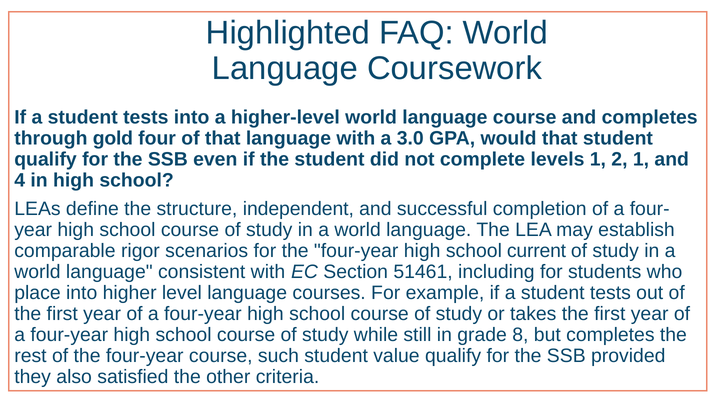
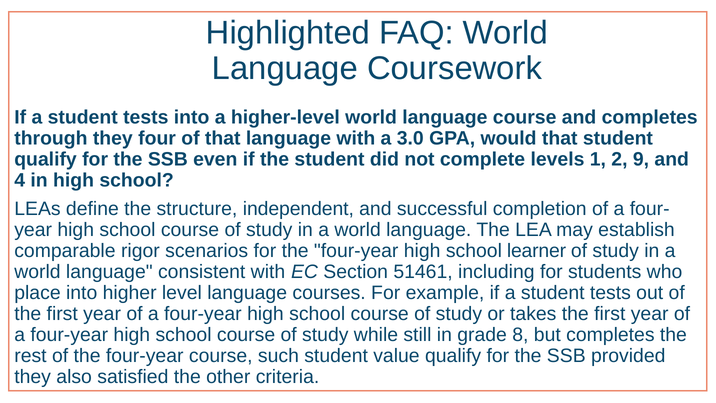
through gold: gold -> they
2 1: 1 -> 9
current: current -> learner
